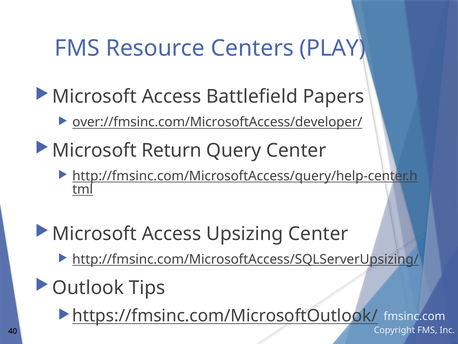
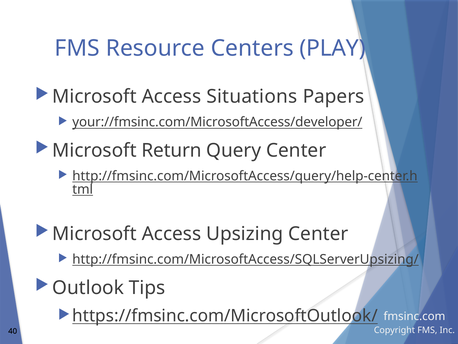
Battlefield: Battlefield -> Situations
over://fmsinc.com/MicrosoftAccess/developer/: over://fmsinc.com/MicrosoftAccess/developer/ -> your://fmsinc.com/MicrosoftAccess/developer/
